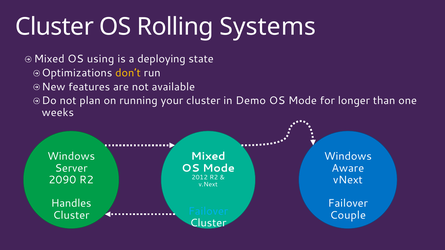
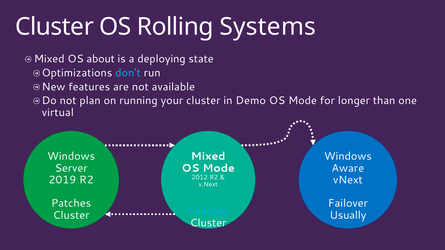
using: using -> about
don’t colour: yellow -> light blue
weeks: weeks -> virtual
2090: 2090 -> 2019
Handles: Handles -> Patches
Couple: Couple -> Usually
